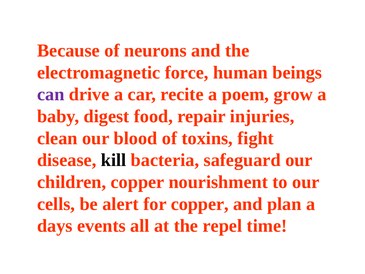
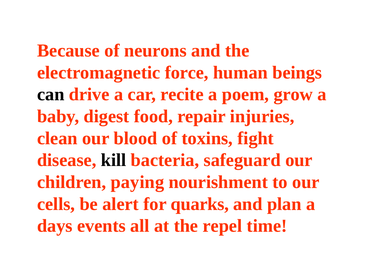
can colour: purple -> black
children copper: copper -> paying
for copper: copper -> quarks
